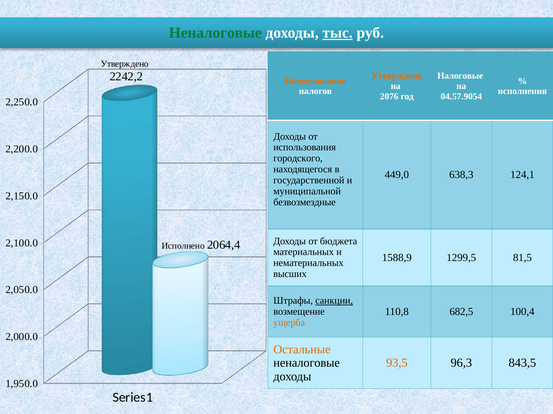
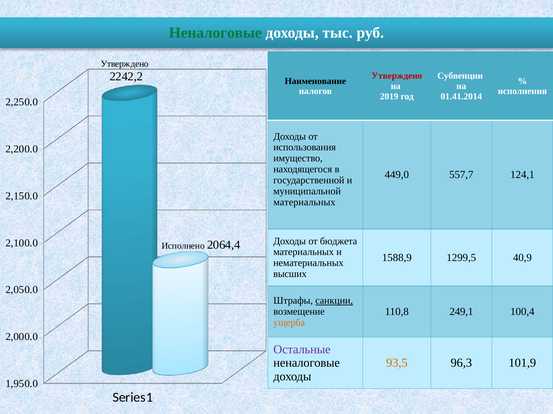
тыс underline: present -> none
Утверждено at (397, 76) colour: orange -> red
Налоговые: Налоговые -> Субвенции
Наименование colour: orange -> black
2076: 2076 -> 2019
04.57.9054: 04.57.9054 -> 01.41.2014
городского: городского -> имущество
638,3: 638,3 -> 557,7
безвозмездные at (305, 202): безвозмездные -> материальных
81,5: 81,5 -> 40,9
682,5: 682,5 -> 249,1
Остальные colour: orange -> purple
843,5: 843,5 -> 101,9
